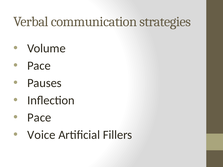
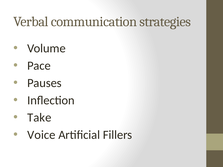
Pace at (39, 118): Pace -> Take
